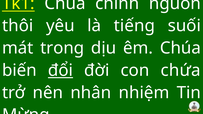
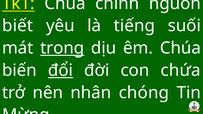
thôi: thôi -> biết
trong underline: none -> present
nhiệm: nhiệm -> chóng
